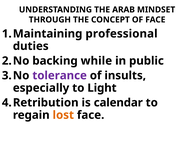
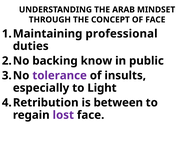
while: while -> know
calendar: calendar -> between
lost colour: orange -> purple
